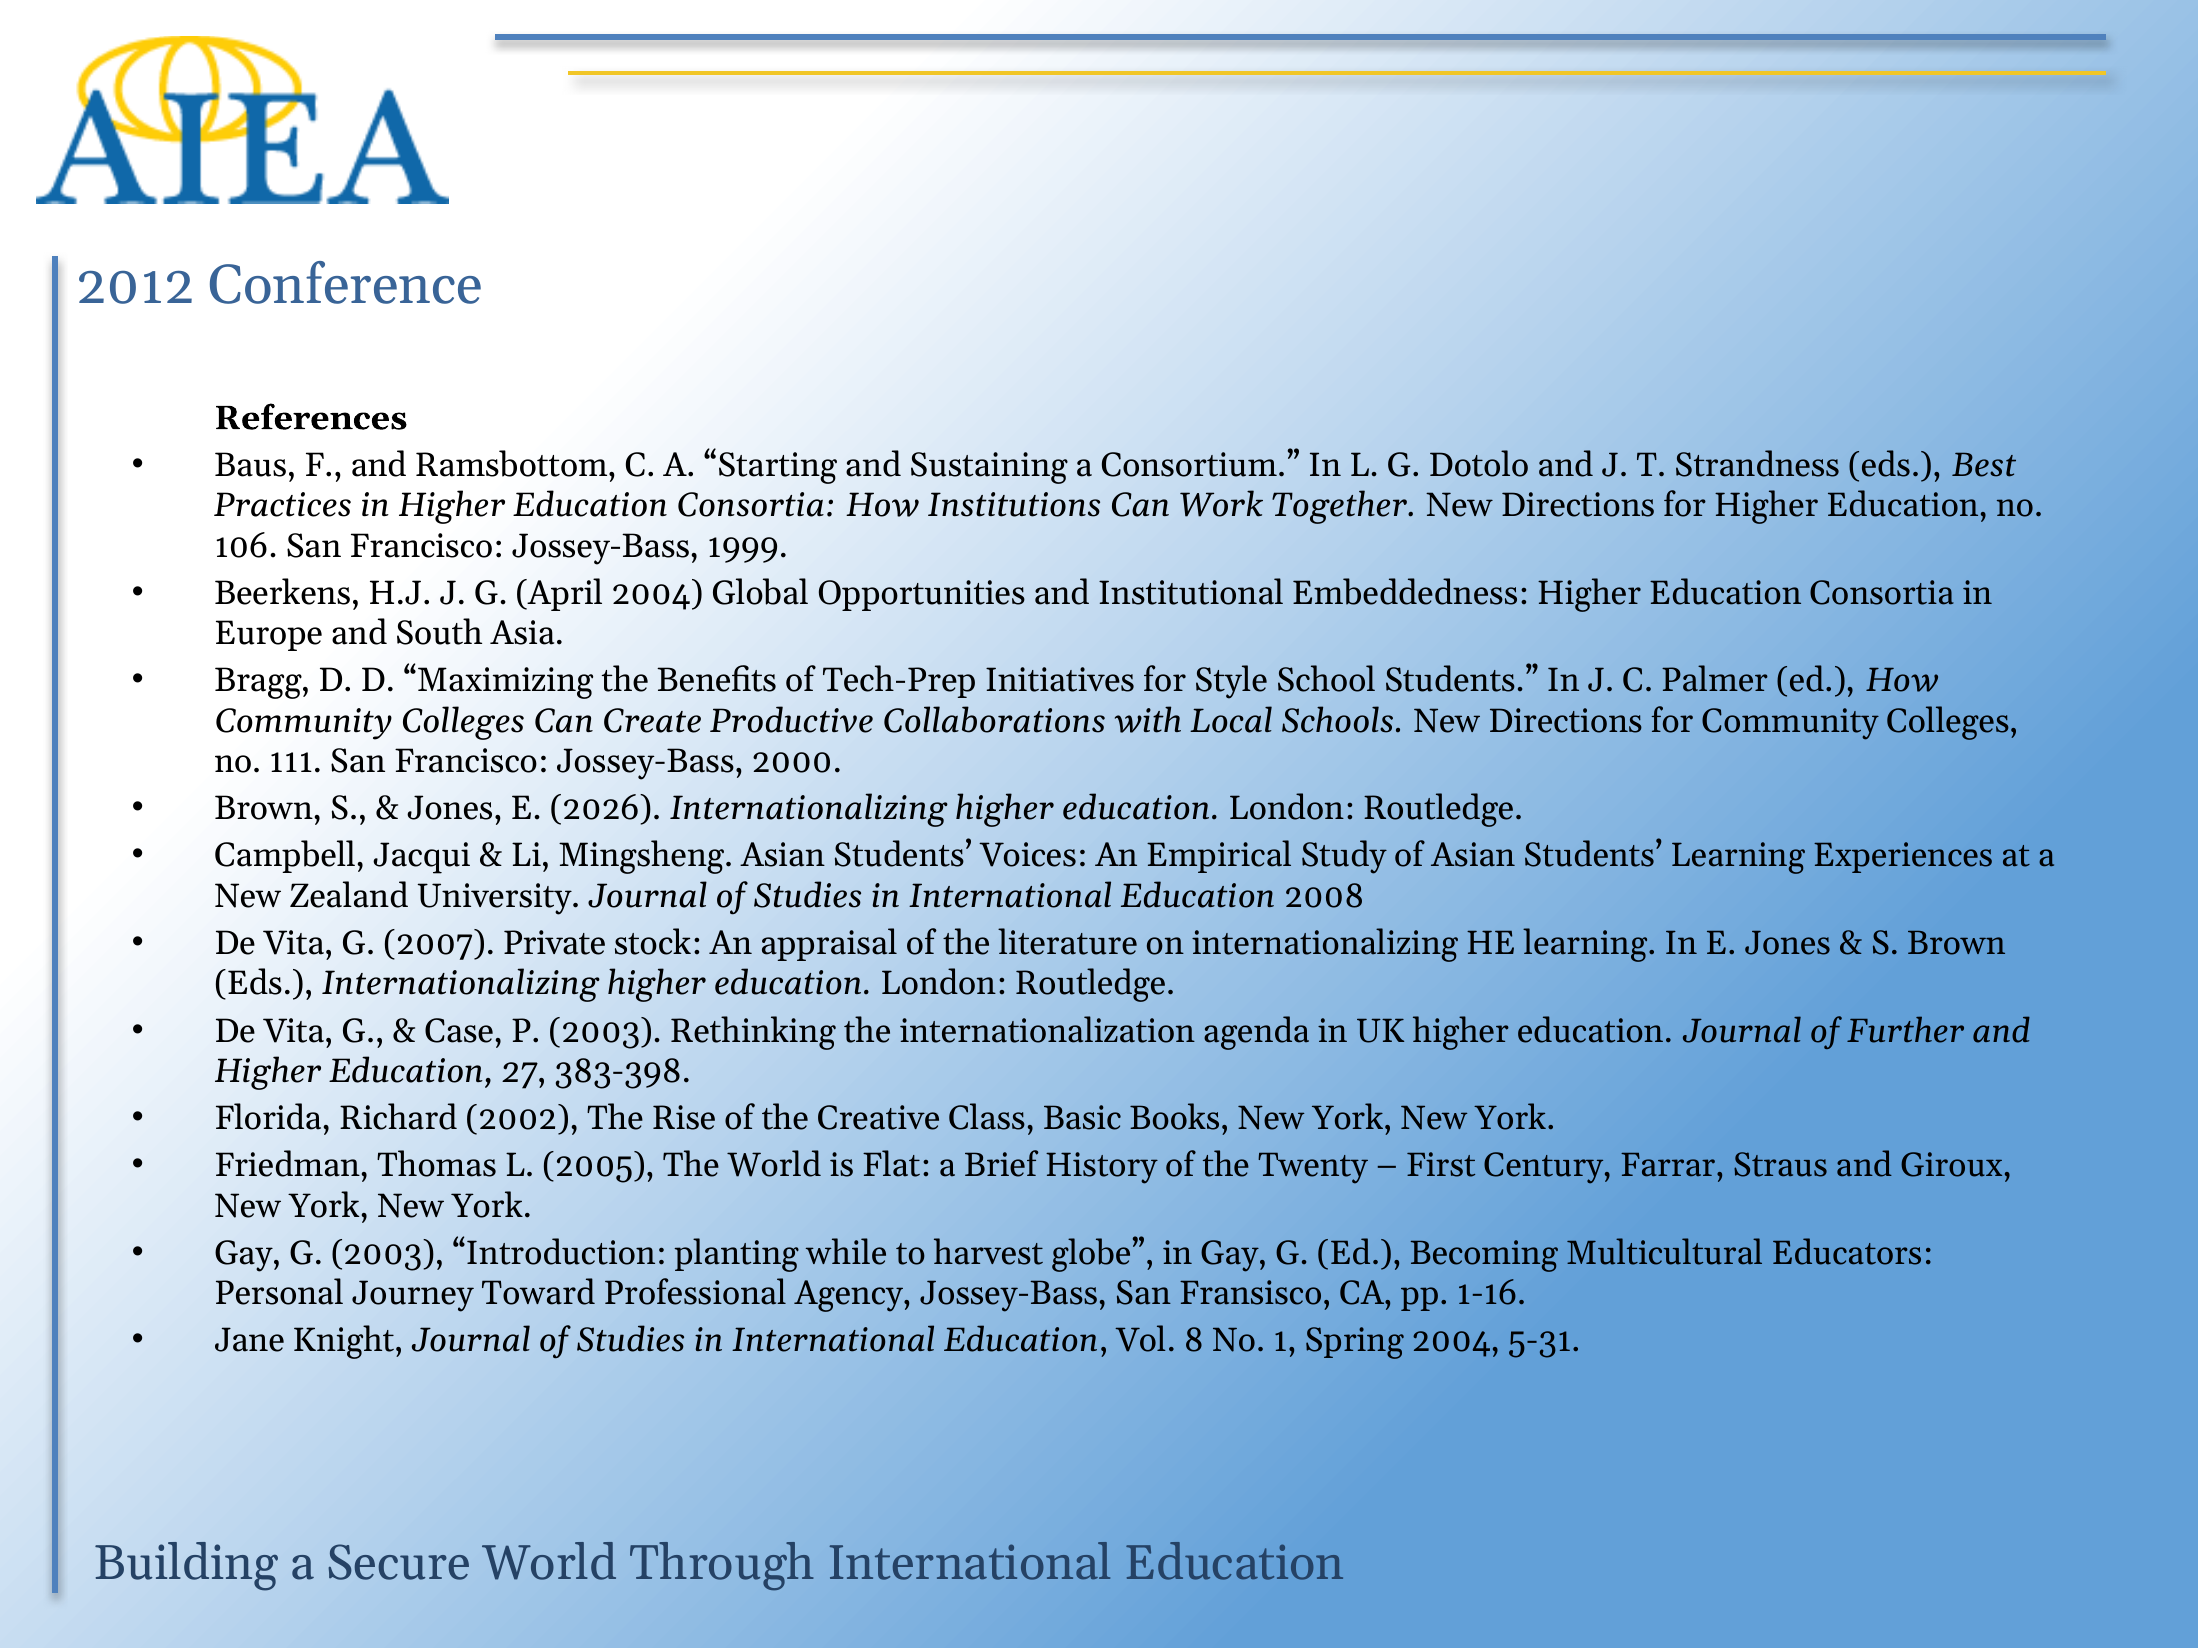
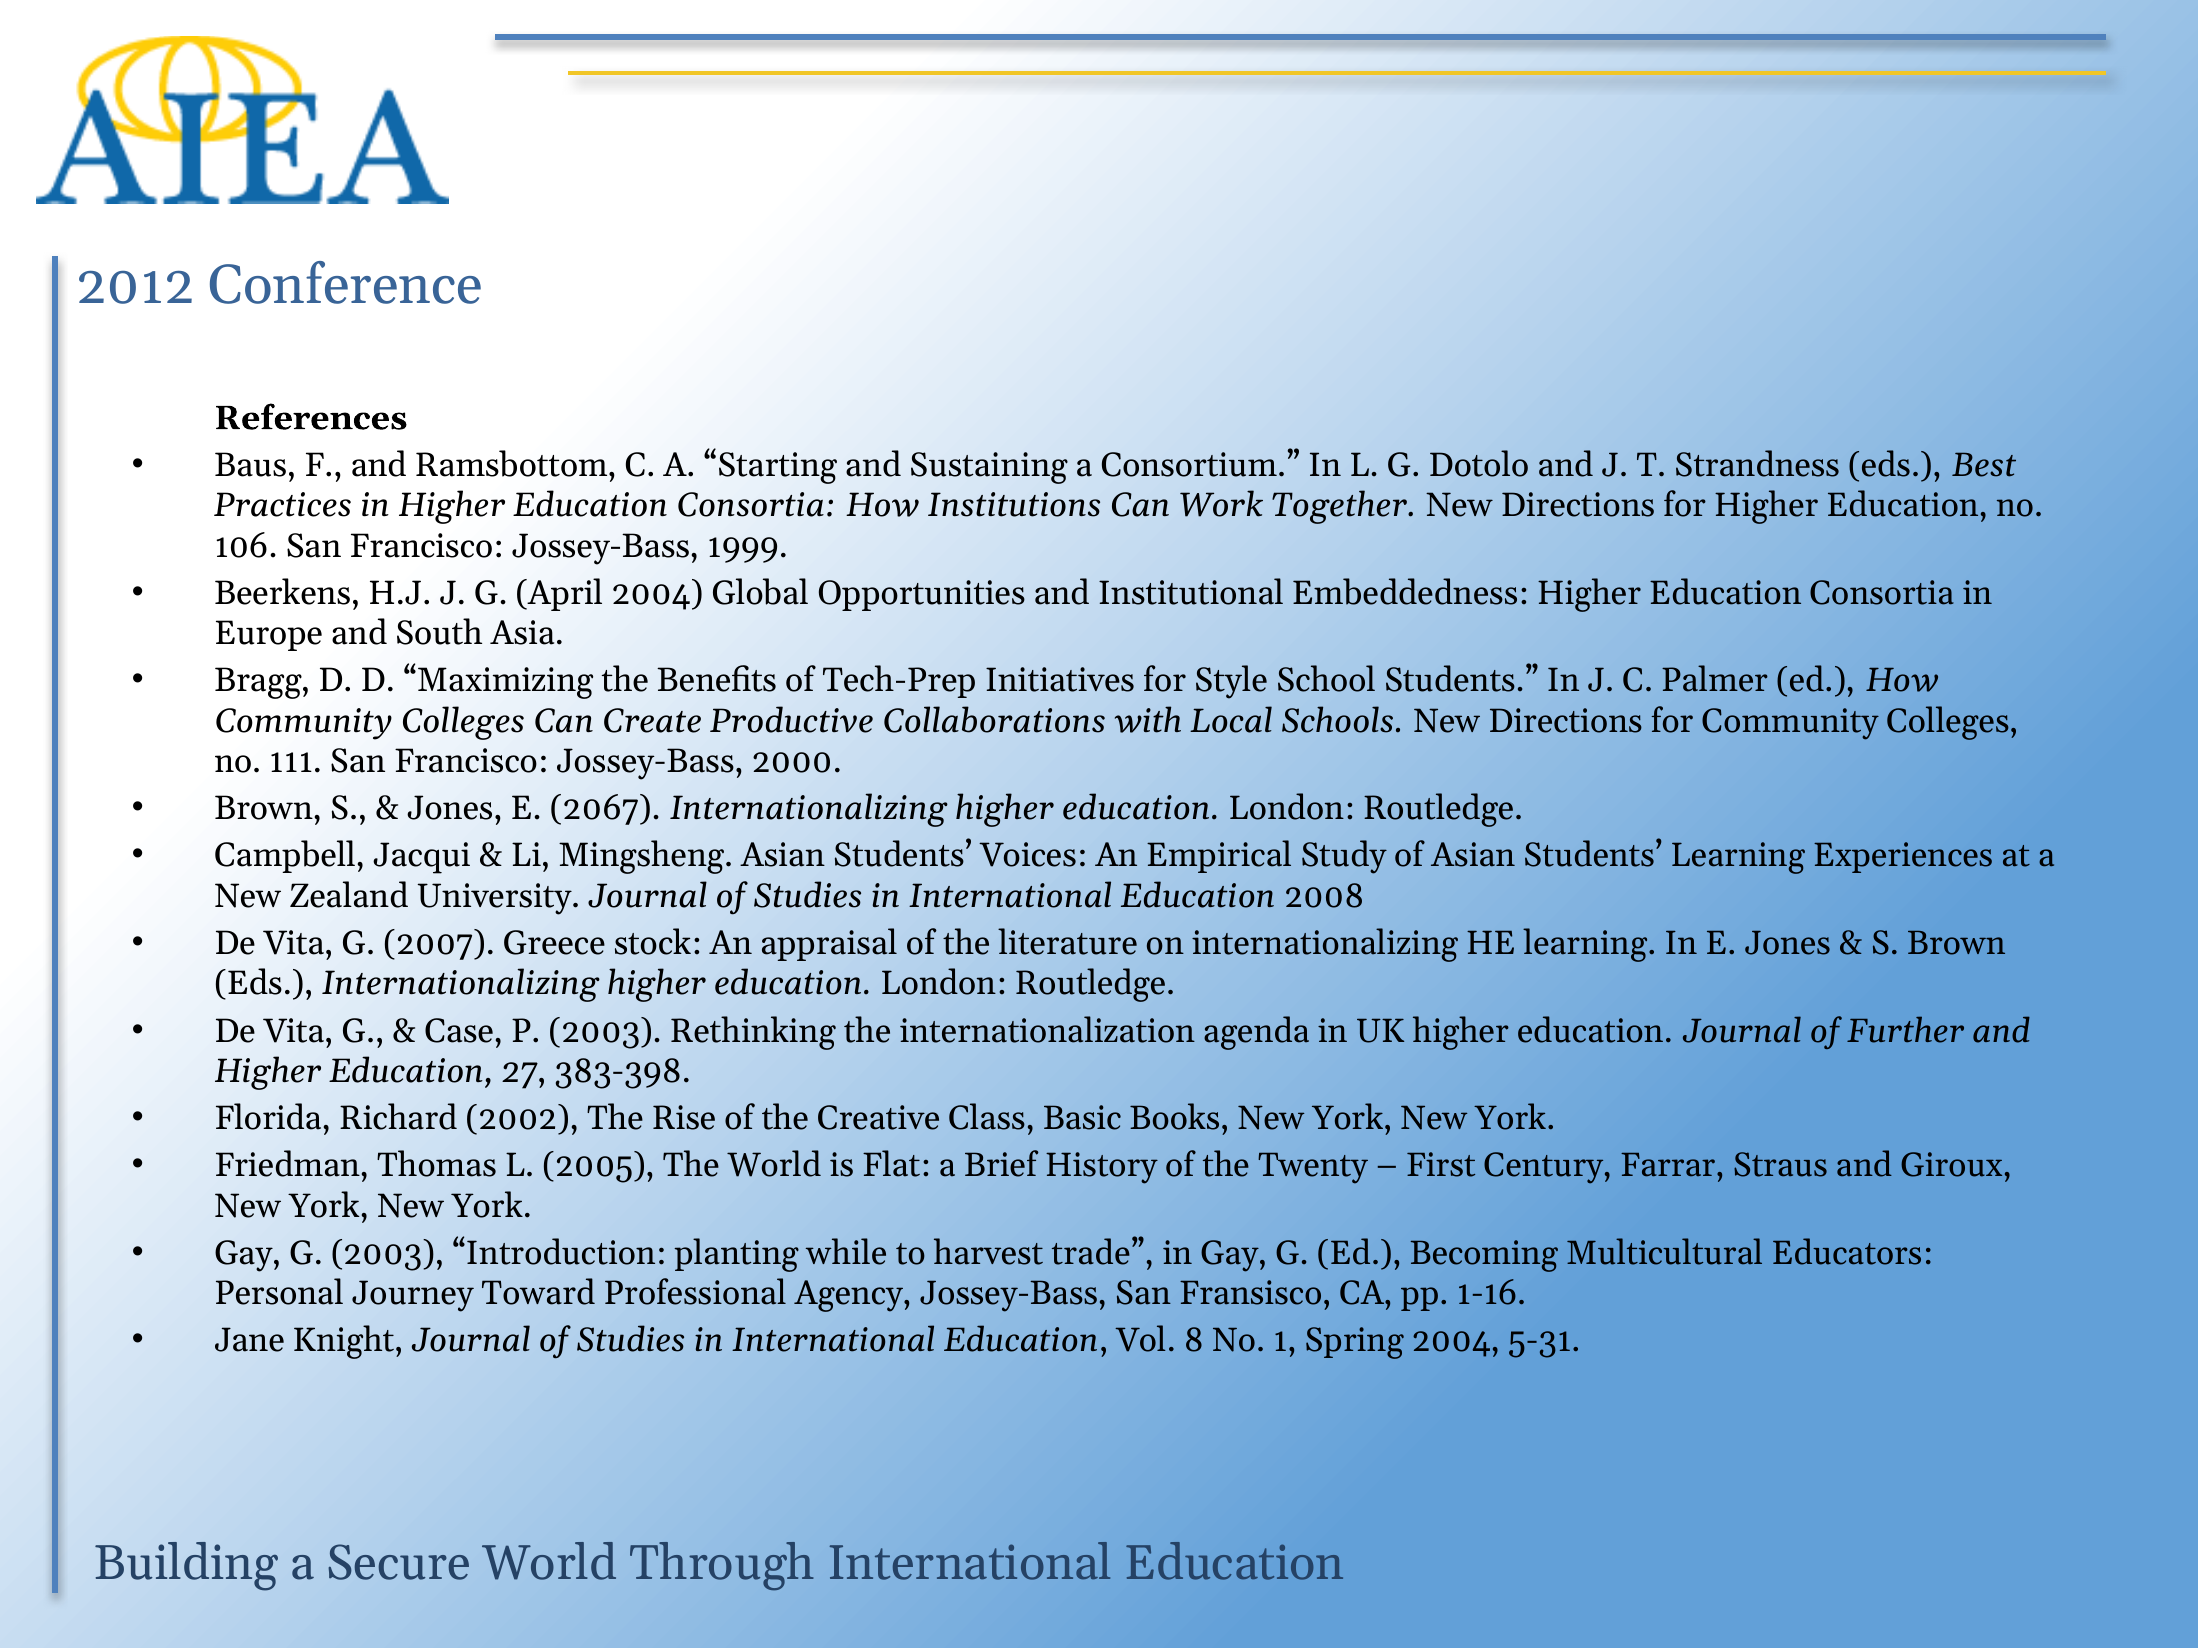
2026: 2026 -> 2067
Private: Private -> Greece
globe: globe -> trade
